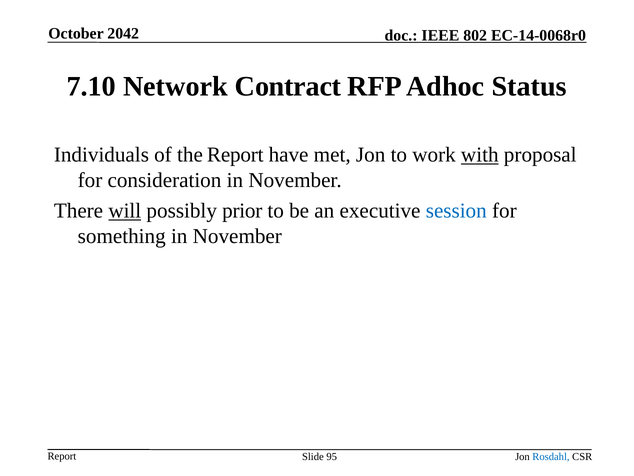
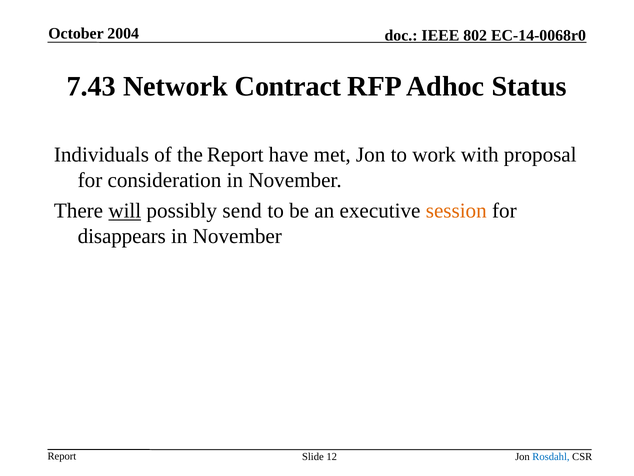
2042: 2042 -> 2004
7.10: 7.10 -> 7.43
with underline: present -> none
prior: prior -> send
session colour: blue -> orange
something: something -> disappears
95: 95 -> 12
